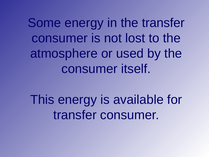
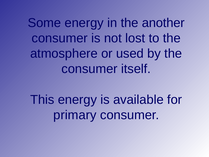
the transfer: transfer -> another
transfer at (75, 115): transfer -> primary
